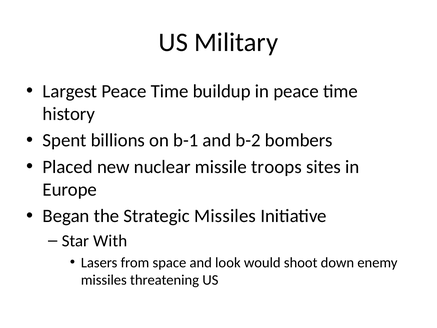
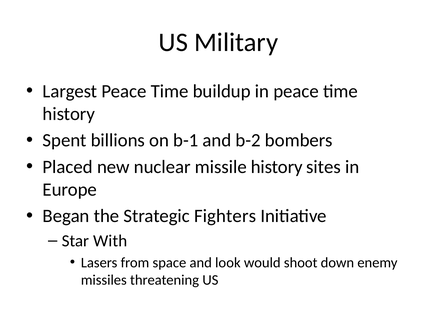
missile troops: troops -> history
Strategic Missiles: Missiles -> Fighters
